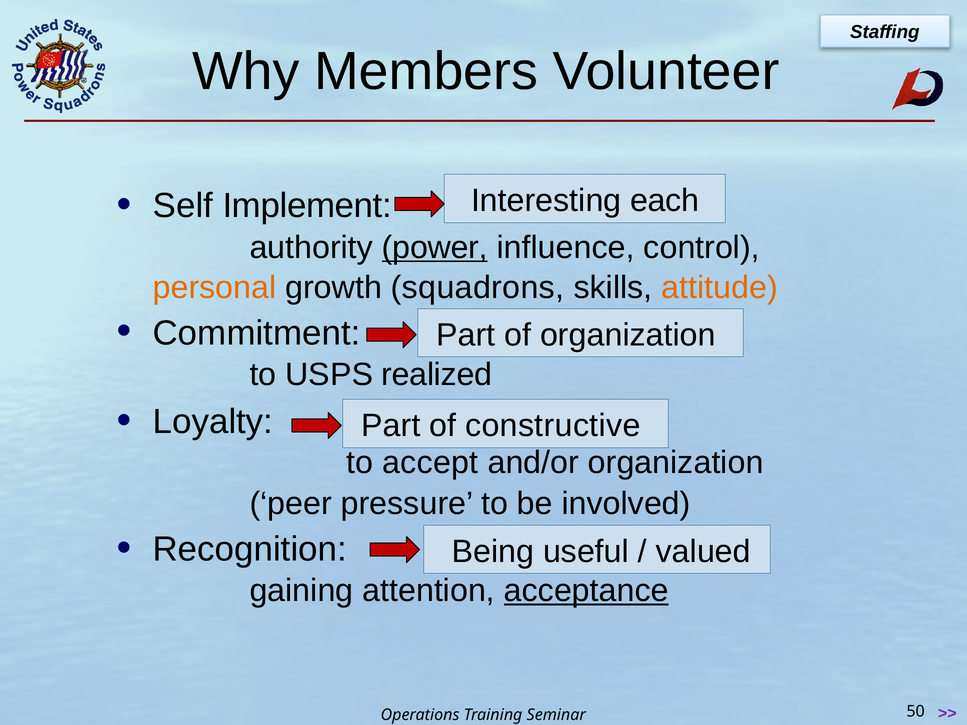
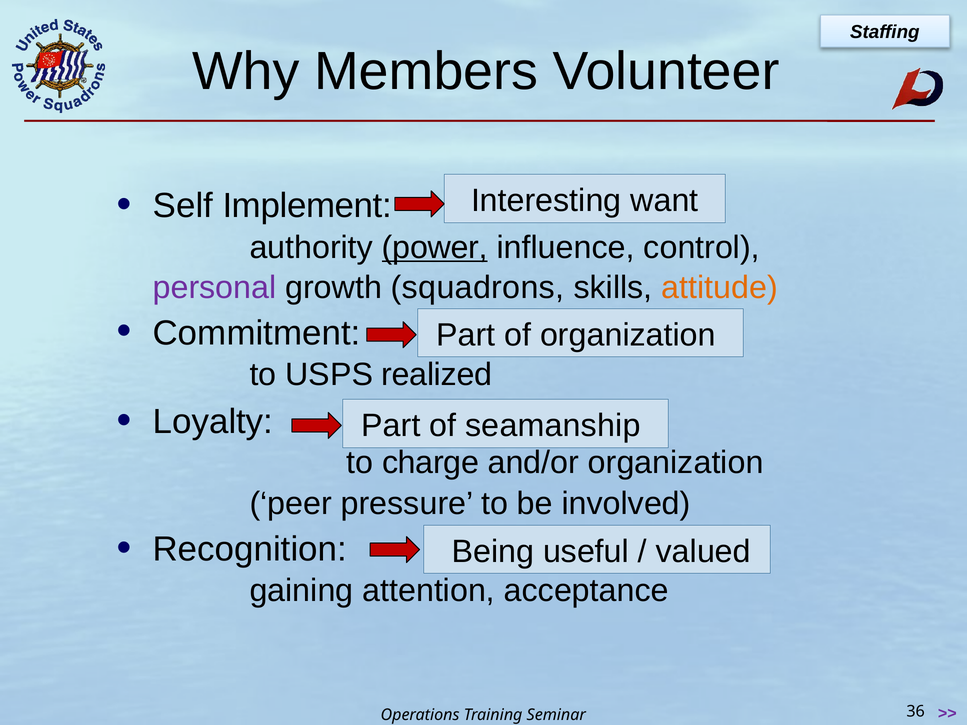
each: each -> want
personal colour: orange -> purple
constructive: constructive -> seamanship
accept: accept -> charge
acceptance underline: present -> none
50: 50 -> 36
